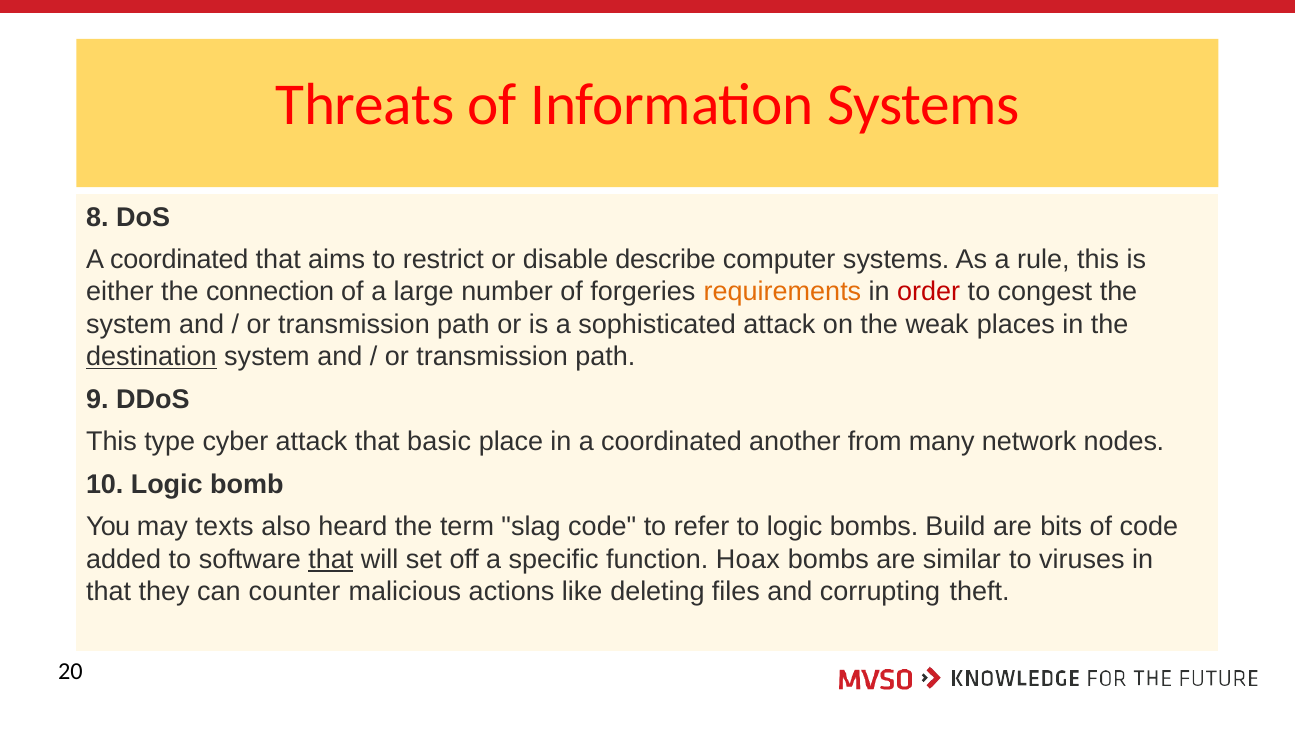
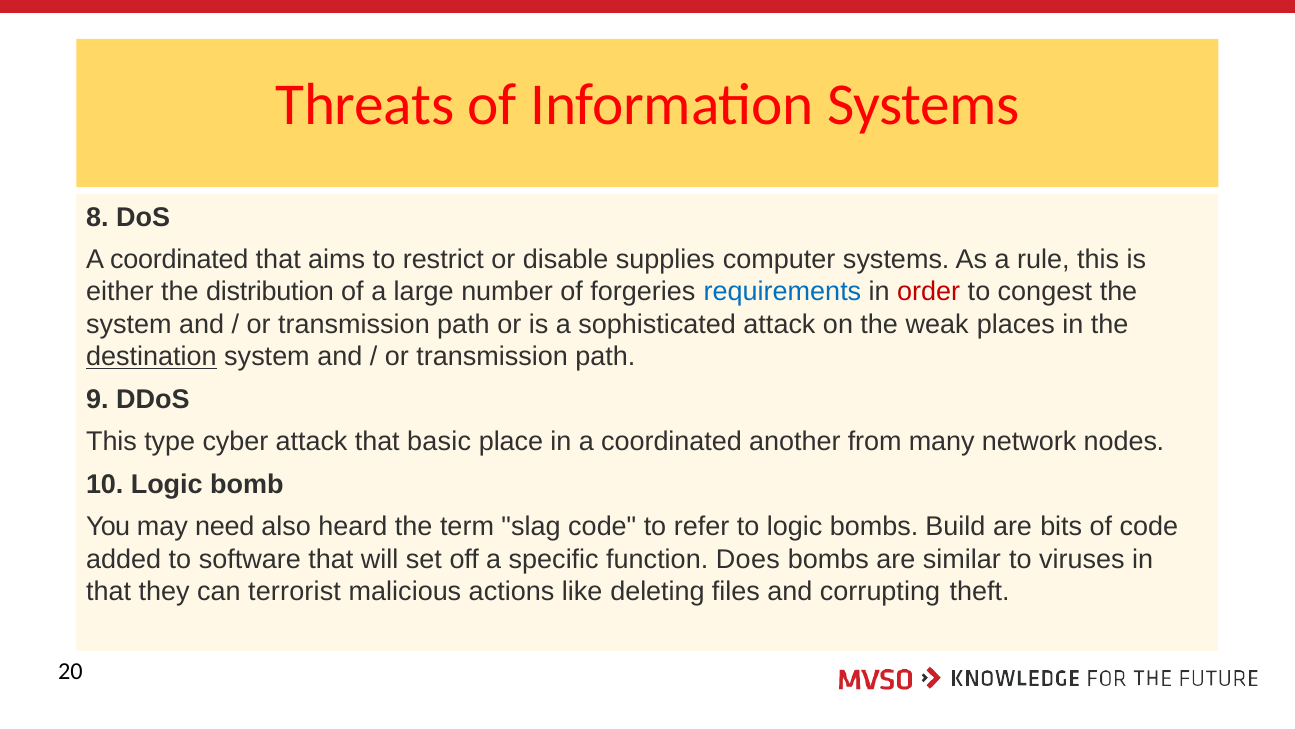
describe: describe -> supplies
connection: connection -> distribution
requirements colour: orange -> blue
texts: texts -> need
that at (331, 559) underline: present -> none
Hoax: Hoax -> Does
counter: counter -> terrorist
